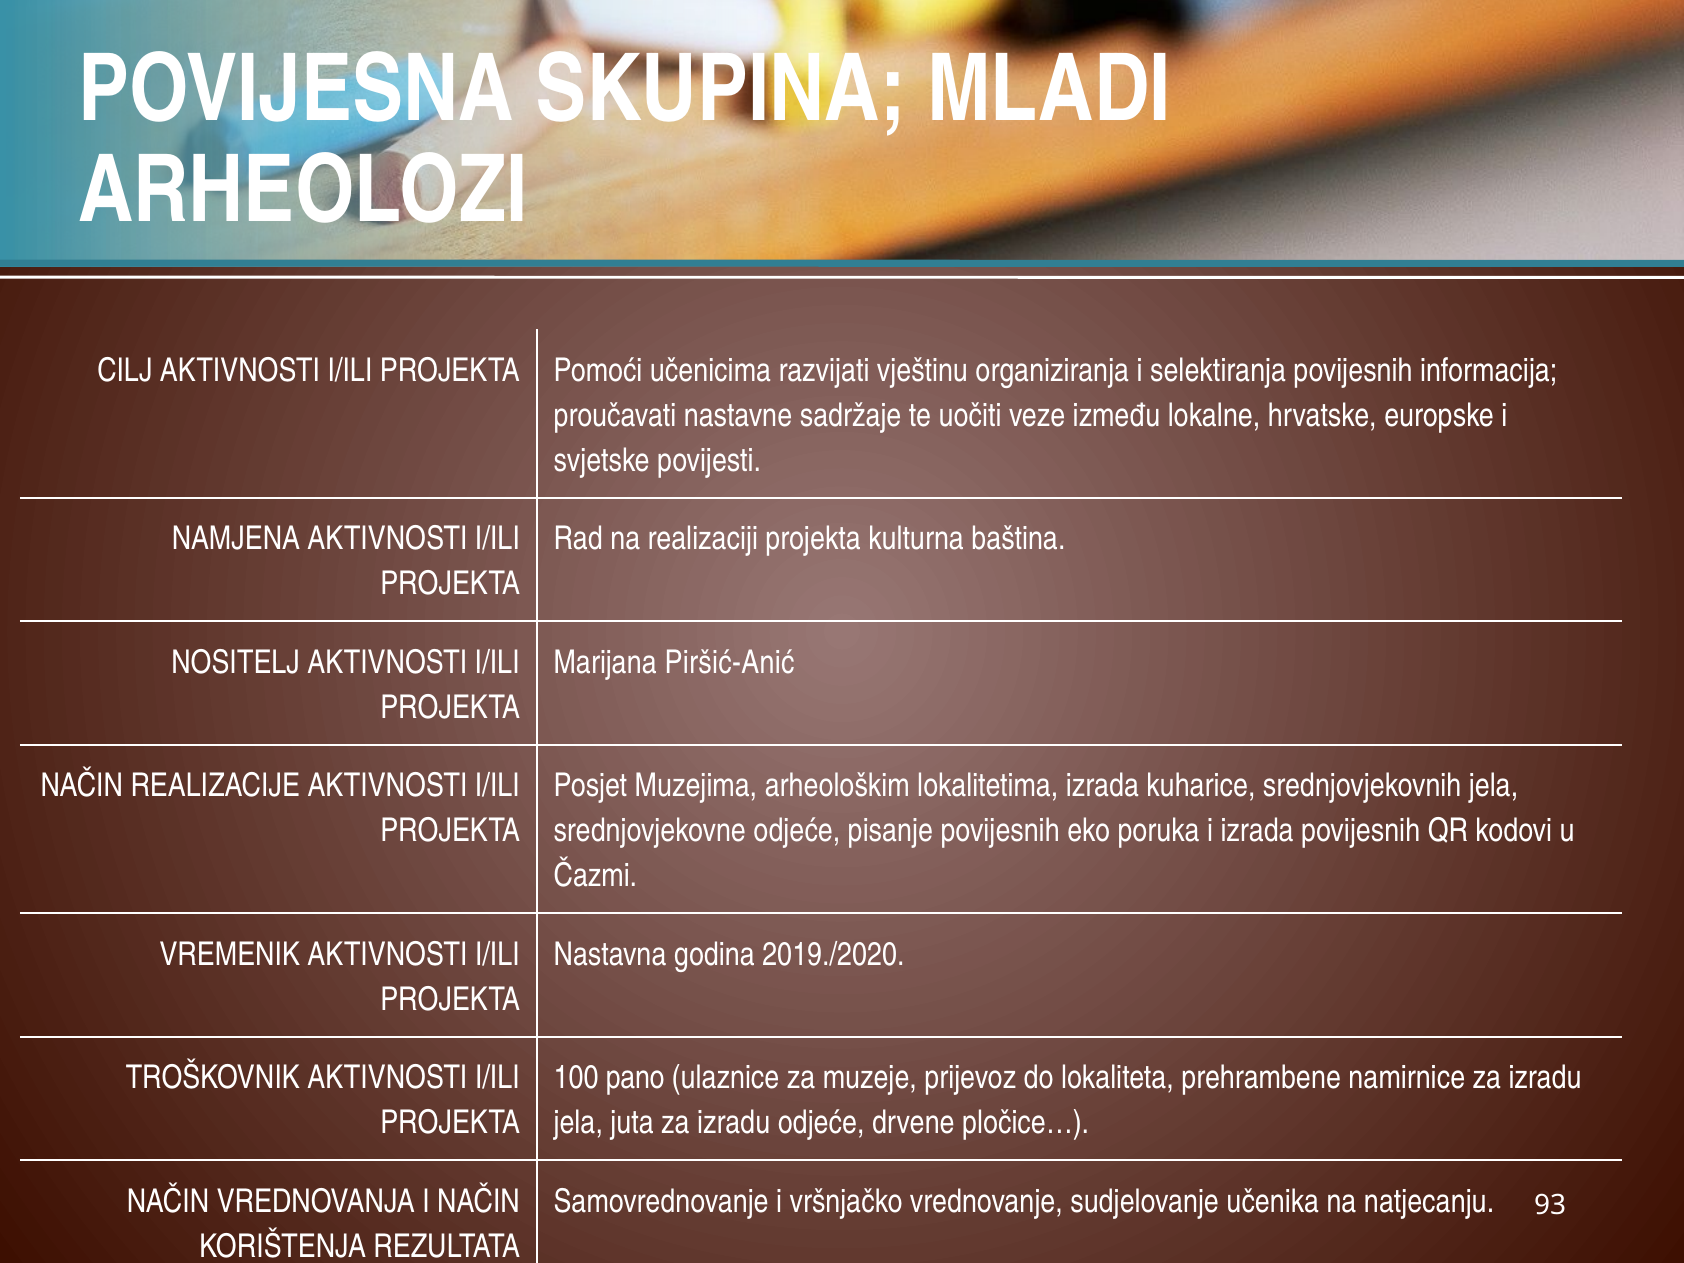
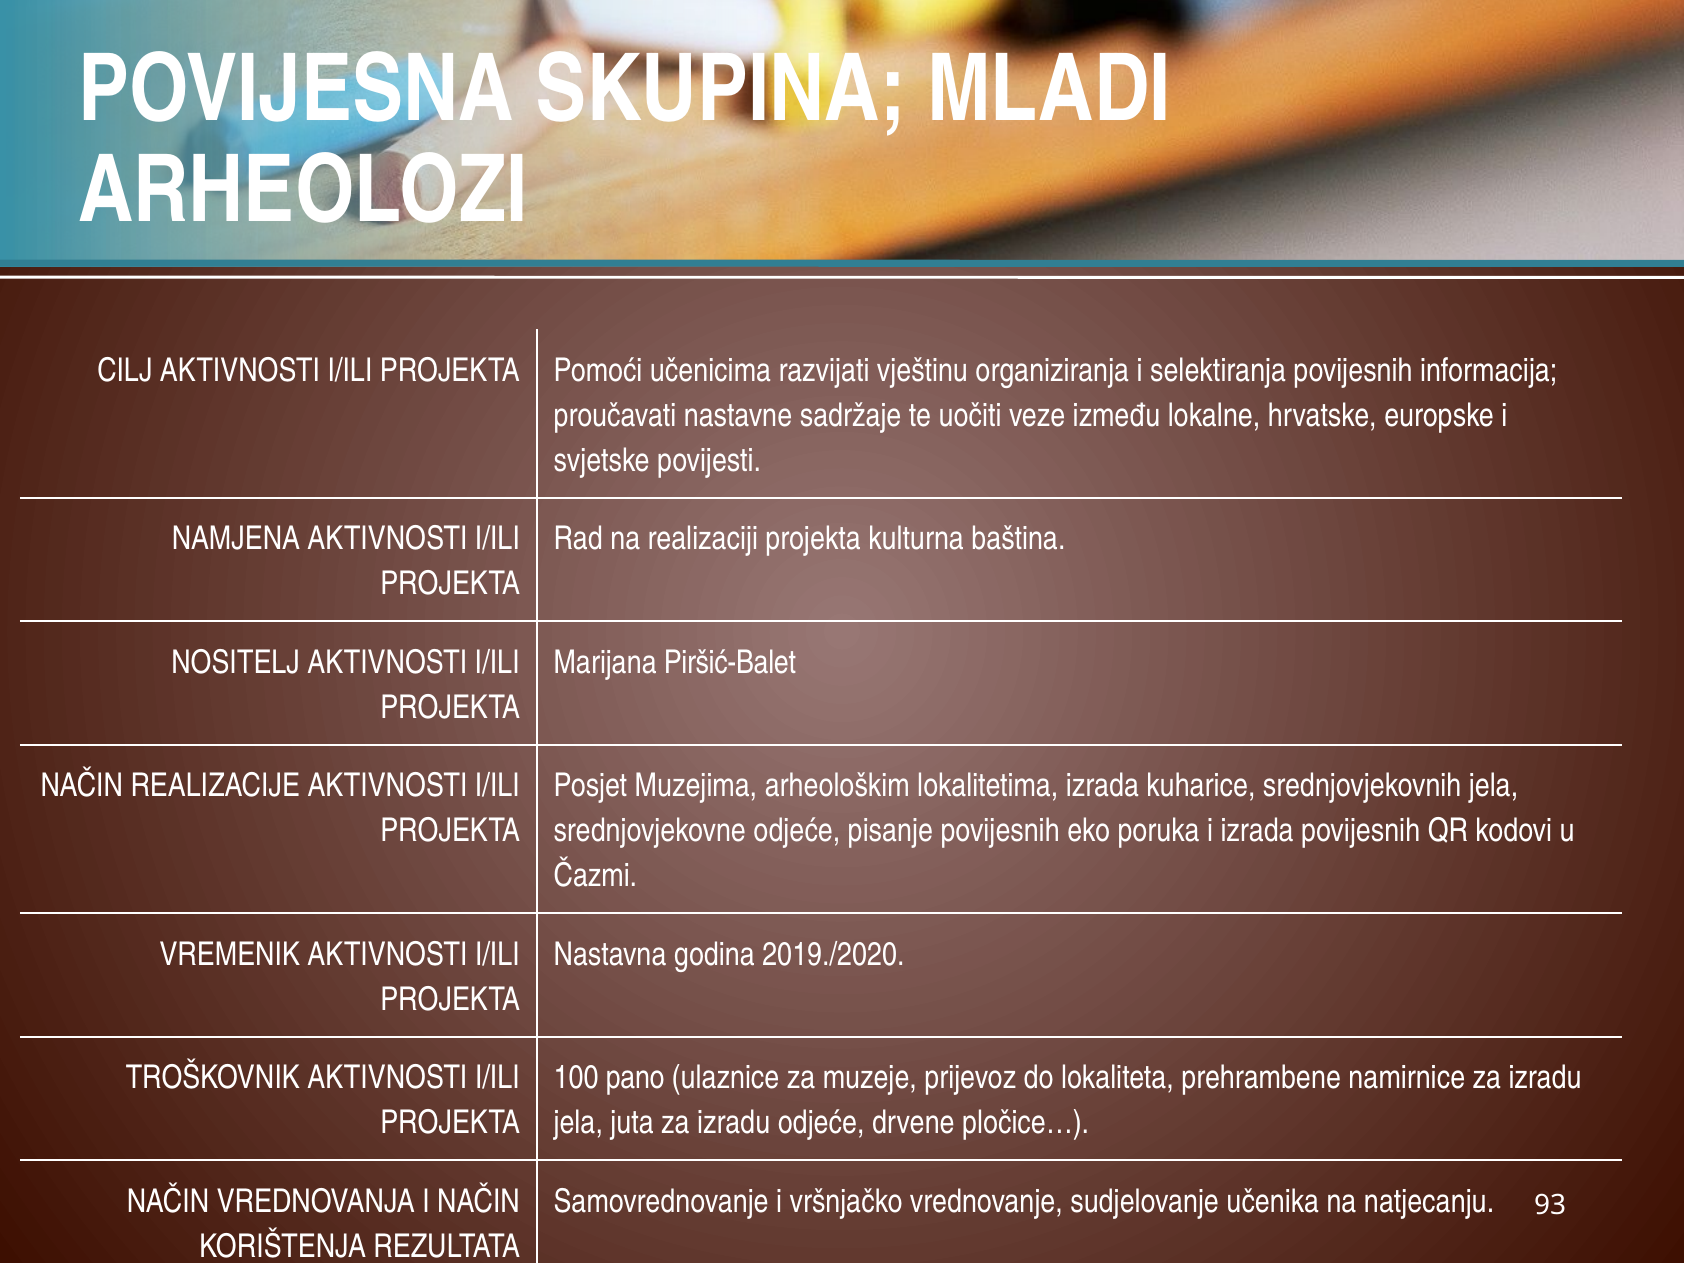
Piršić-Anić: Piršić-Anić -> Piršić-Balet
